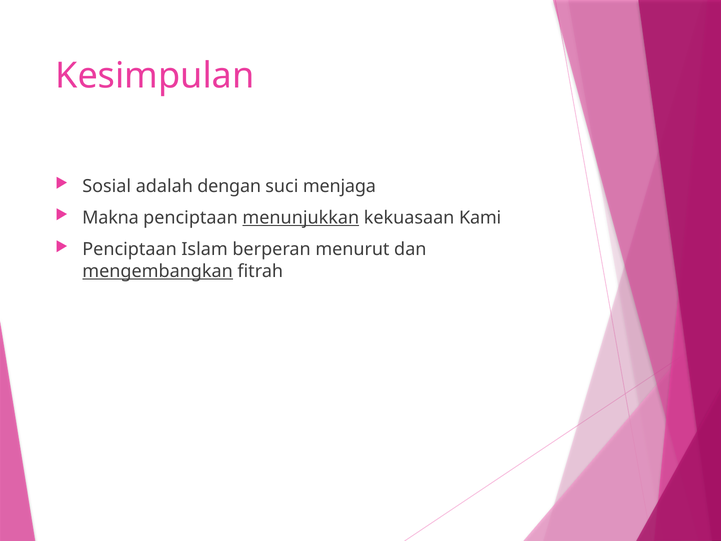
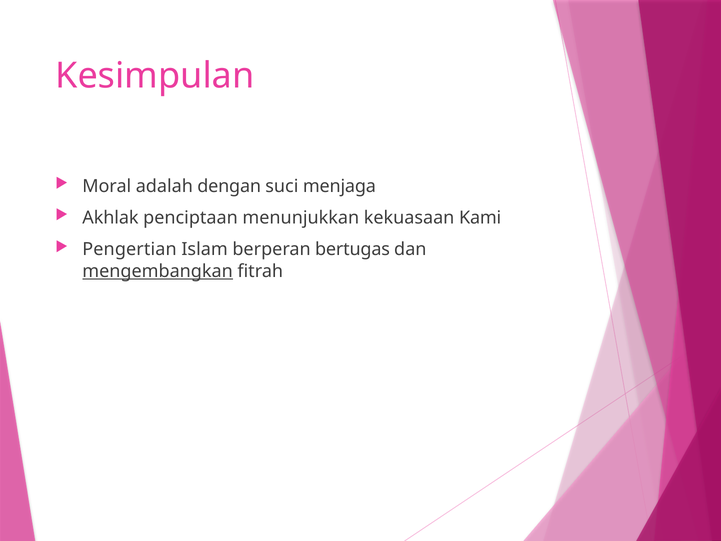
Sosial: Sosial -> Moral
Makna: Makna -> Akhlak
menunjukkan underline: present -> none
Penciptaan at (130, 249): Penciptaan -> Pengertian
menurut: menurut -> bertugas
